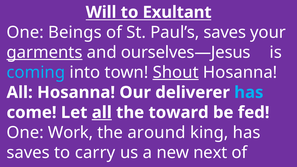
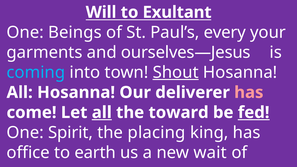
Paul’s saves: saves -> every
garments underline: present -> none
has at (249, 92) colour: light blue -> pink
fed underline: none -> present
Work: Work -> Spirit
around: around -> placing
saves at (28, 153): saves -> office
carry: carry -> earth
next: next -> wait
